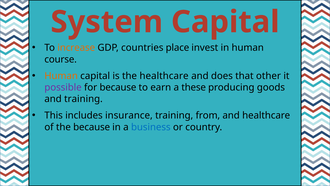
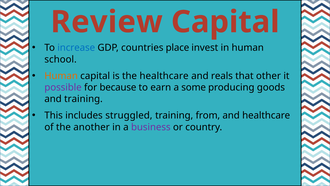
System: System -> Review
increase colour: orange -> blue
course: course -> school
does: does -> reals
these: these -> some
insurance: insurance -> struggled
the because: because -> another
business colour: blue -> purple
